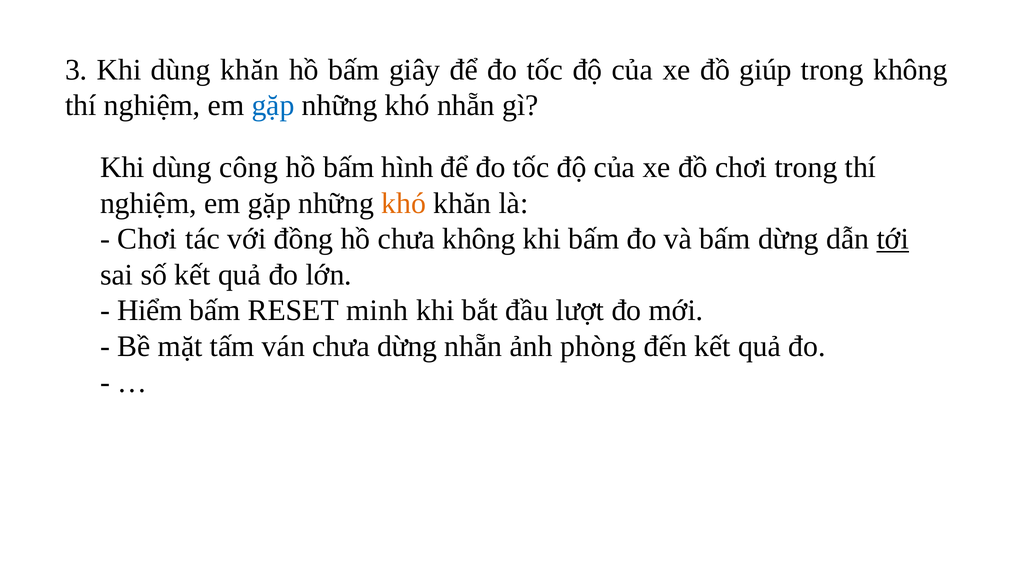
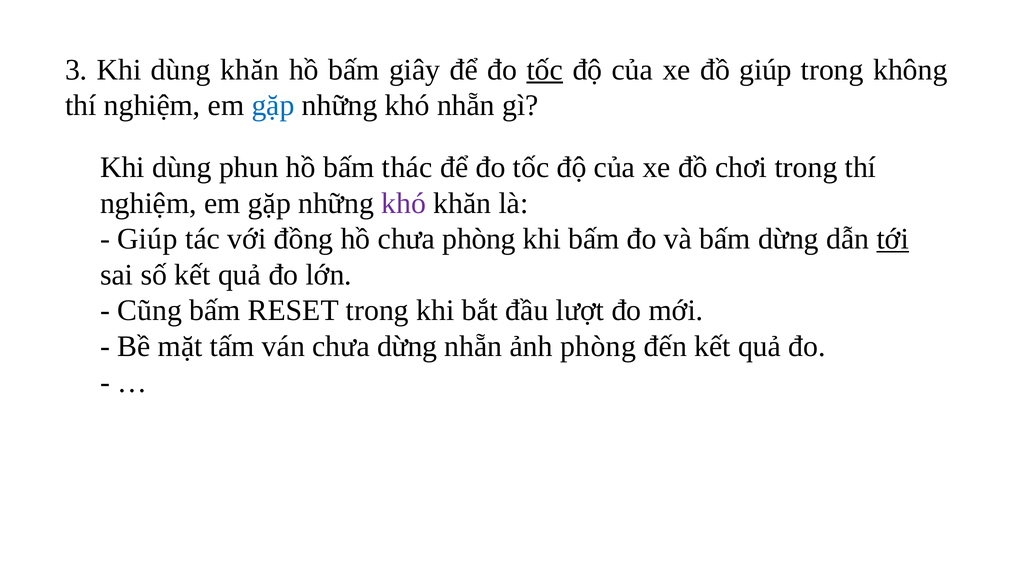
tốc at (545, 70) underline: none -> present
công: công -> phun
hình: hình -> thác
khó at (404, 203) colour: orange -> purple
Chơi at (147, 239): Chơi -> Giúp
chưa không: không -> phòng
Hiểm: Hiểm -> Cũng
RESET minh: minh -> trong
